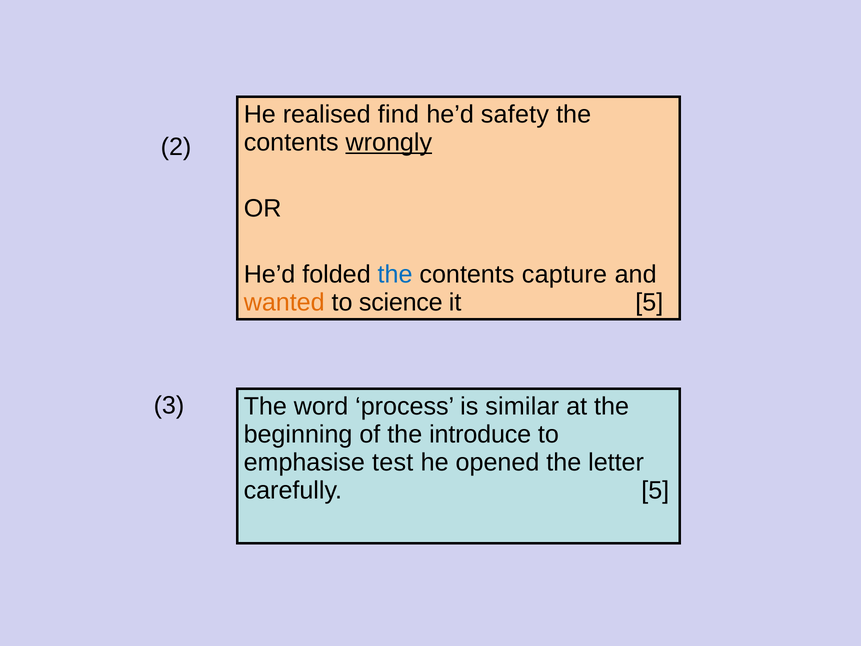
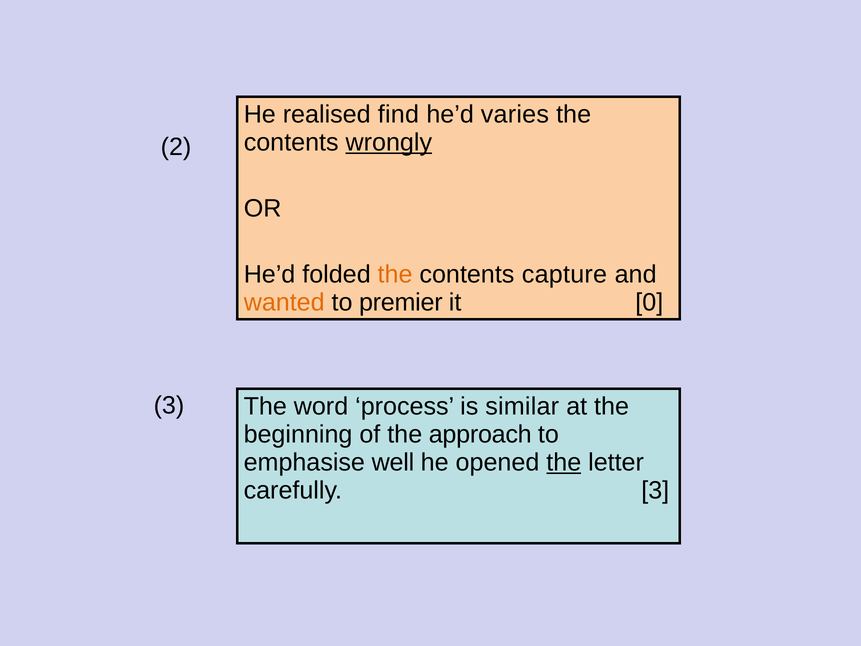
safety: safety -> varies
the at (395, 274) colour: blue -> orange
science: science -> premier
it 5: 5 -> 0
introduce: introduce -> approach
test: test -> well
the at (564, 462) underline: none -> present
carefully 5: 5 -> 3
